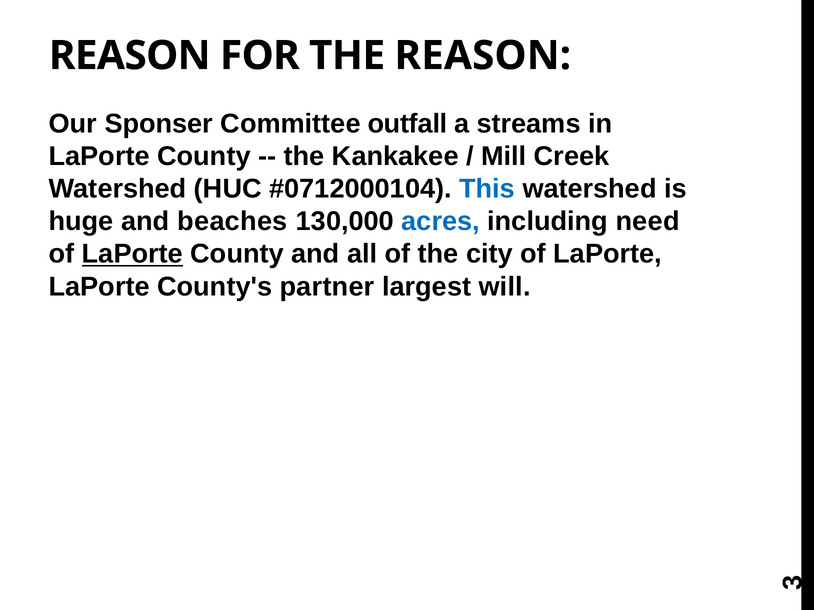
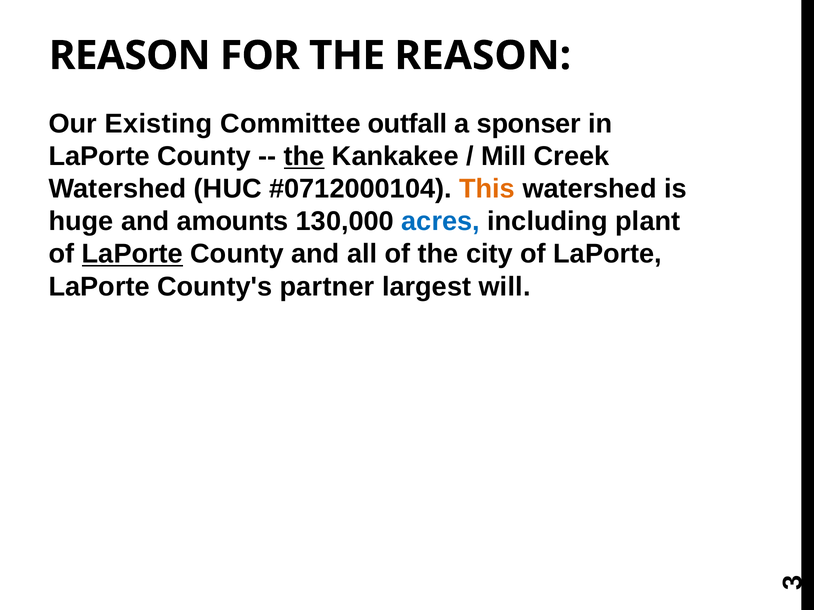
Sponser: Sponser -> Existing
streams: streams -> sponser
the at (304, 157) underline: none -> present
This colour: blue -> orange
beaches: beaches -> amounts
need: need -> plant
